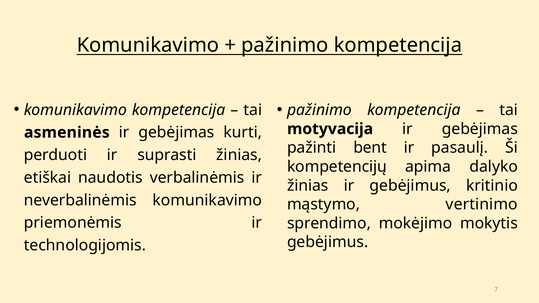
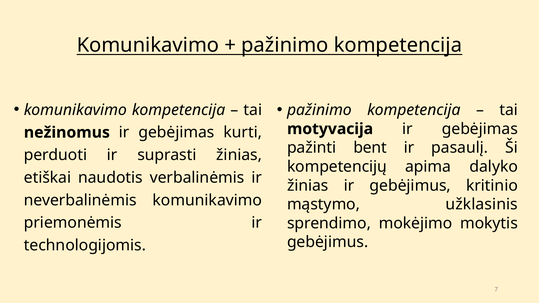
asmeninės: asmeninės -> nežinomus
vertinimo: vertinimo -> užklasinis
